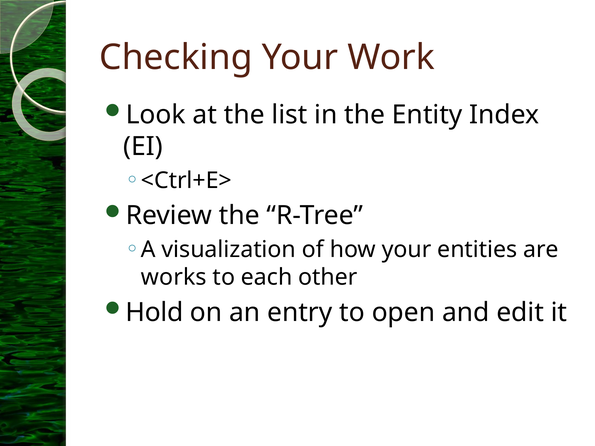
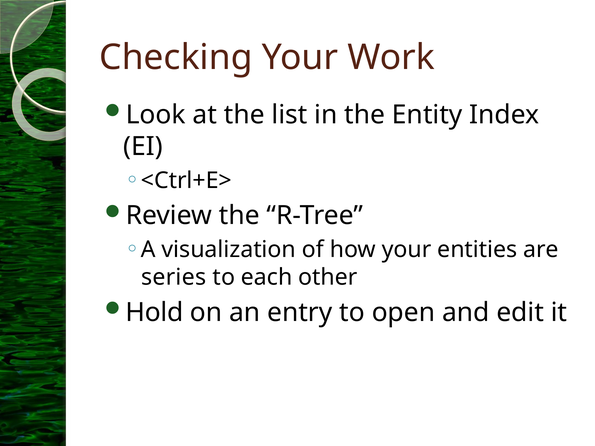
works: works -> series
